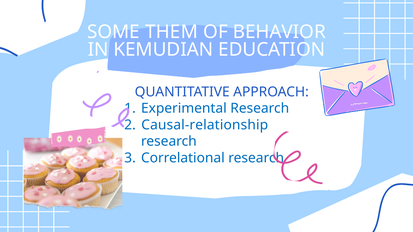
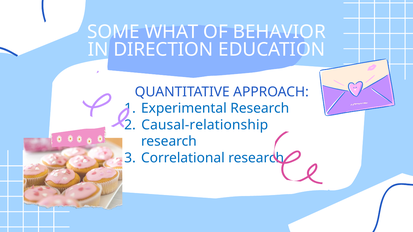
THEM: THEM -> WHAT
KEMUDIAN: KEMUDIAN -> DIRECTION
